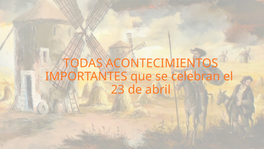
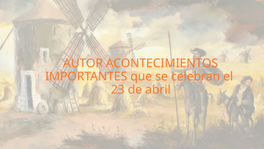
TODAS: TODAS -> AUTOR
